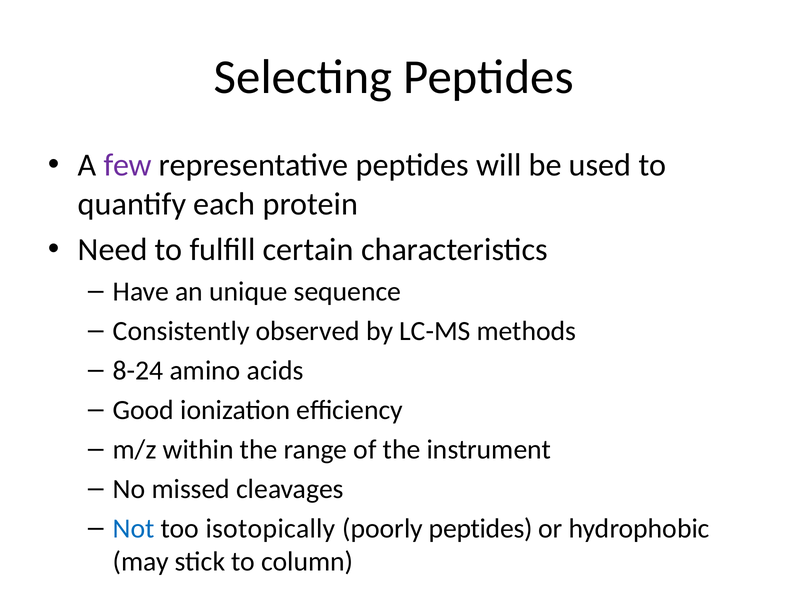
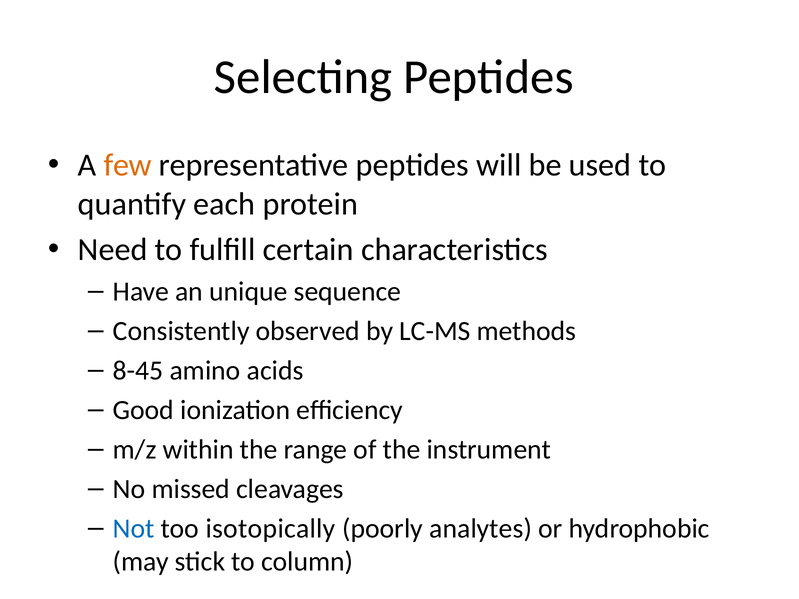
few colour: purple -> orange
8-24: 8-24 -> 8-45
poorly peptides: peptides -> analytes
